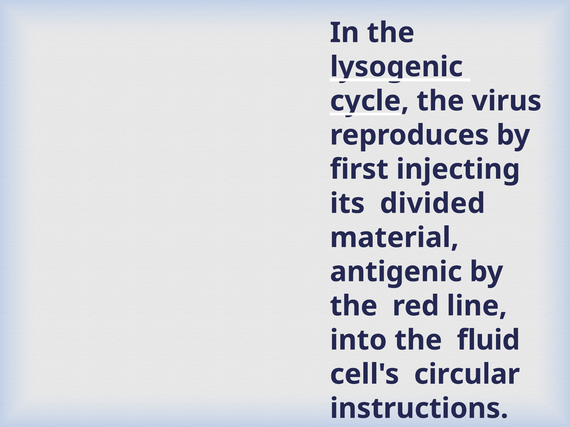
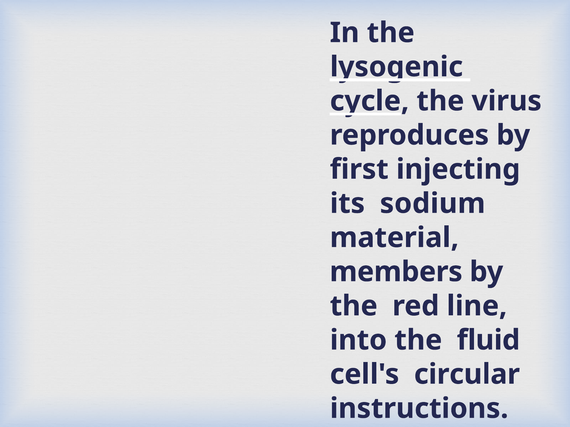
divided: divided -> sodium
antigenic: antigenic -> members
